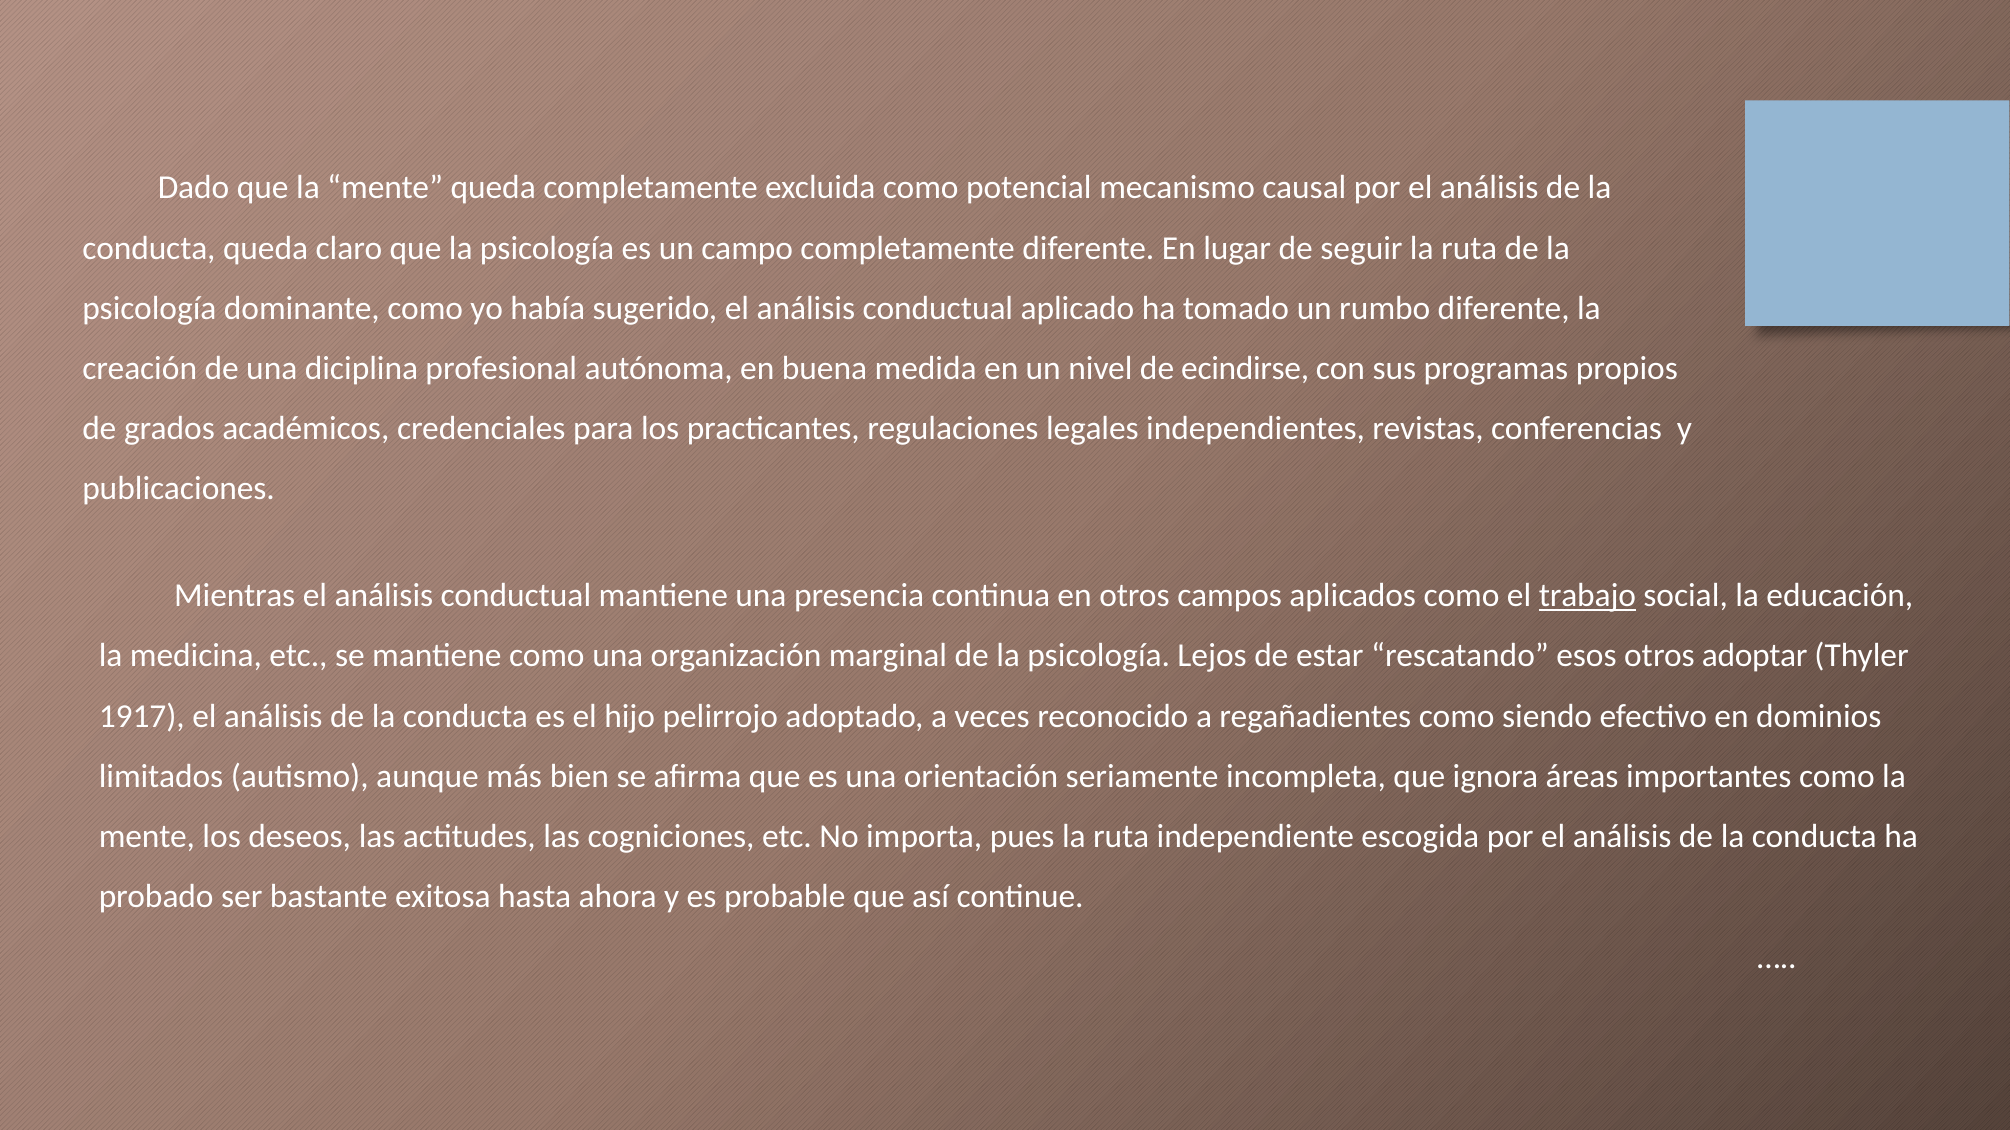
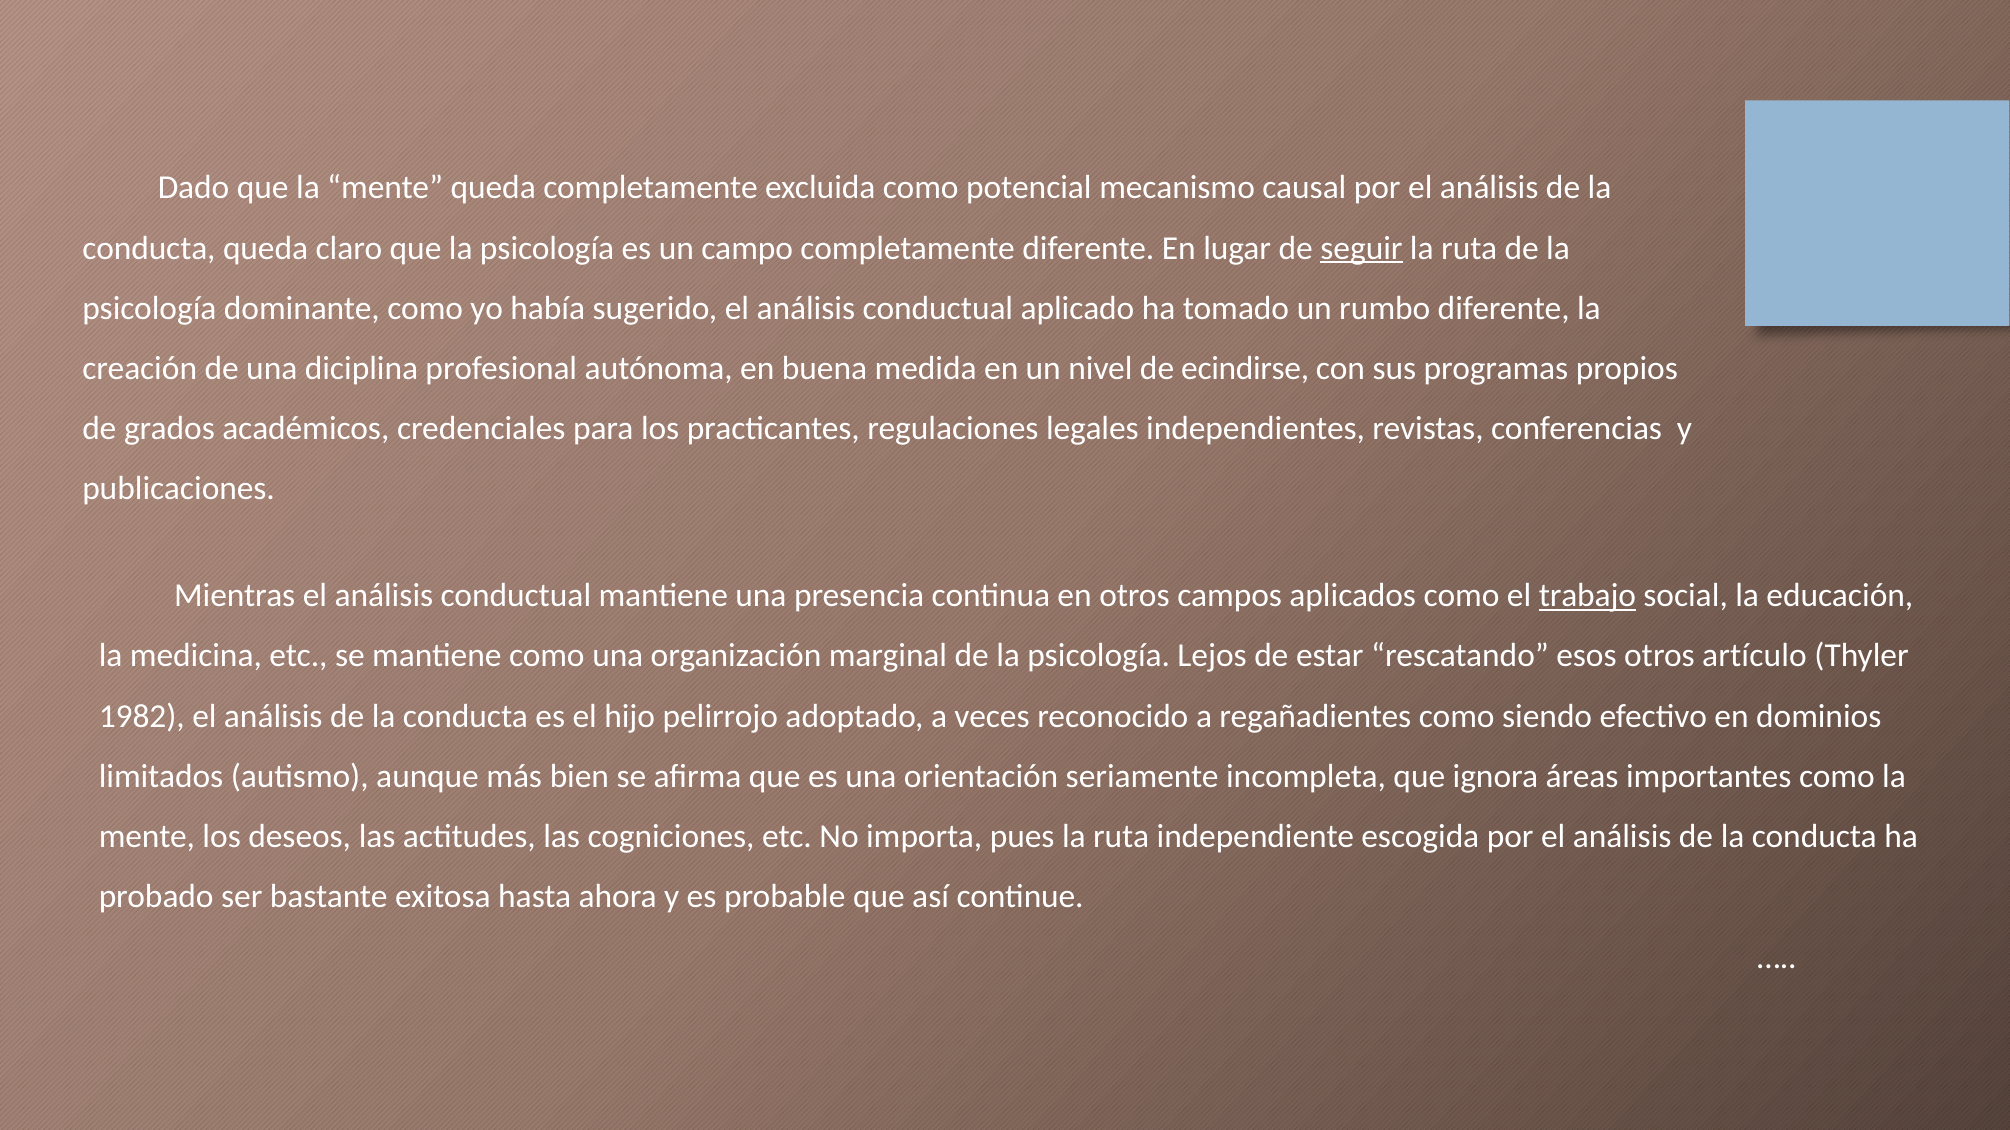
seguir underline: none -> present
adoptar: adoptar -> artículo
1917: 1917 -> 1982
